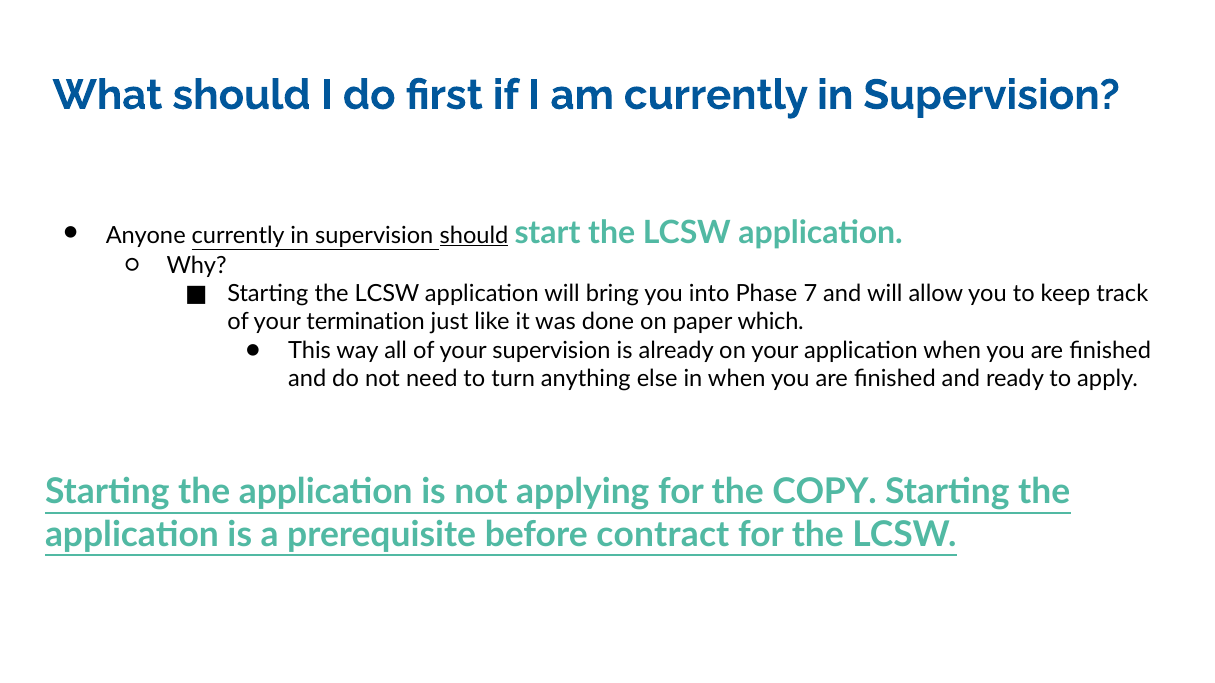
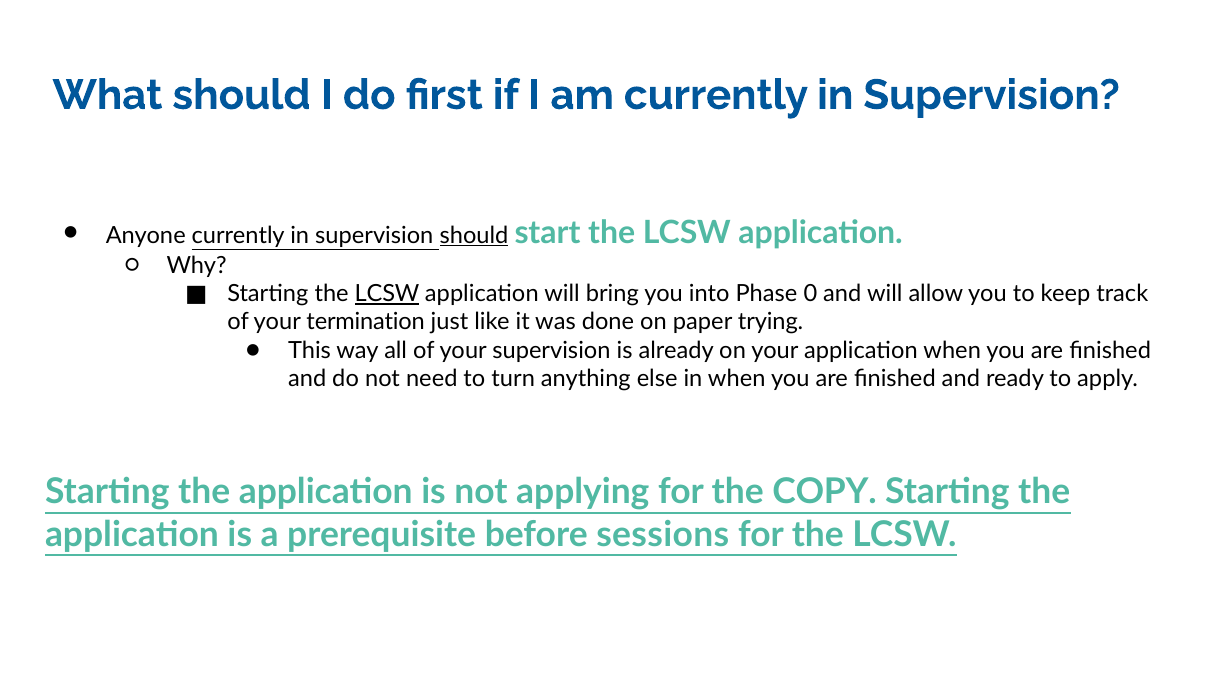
LCSW at (387, 294) underline: none -> present
7: 7 -> 0
which: which -> trying
contract: contract -> sessions
